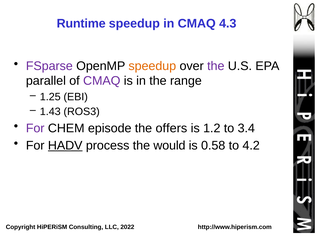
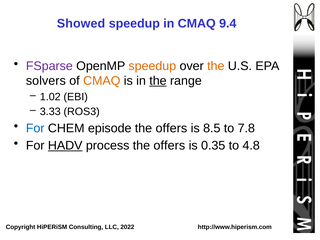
Runtime: Runtime -> Showed
4.3: 4.3 -> 9.4
the at (216, 66) colour: purple -> orange
parallel: parallel -> solvers
CMAQ at (102, 81) colour: purple -> orange
the at (158, 81) underline: none -> present
1.25: 1.25 -> 1.02
1.43: 1.43 -> 3.33
For at (35, 128) colour: purple -> blue
1.2: 1.2 -> 8.5
3.4: 3.4 -> 7.8
process the would: would -> offers
0.58: 0.58 -> 0.35
4.2: 4.2 -> 4.8
